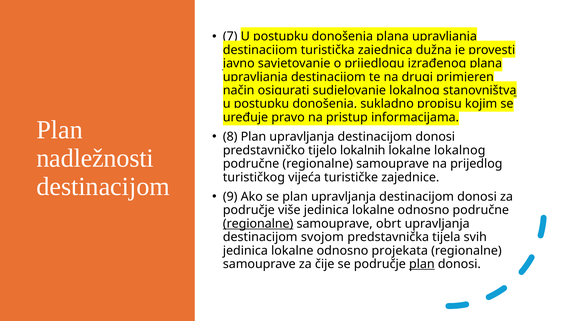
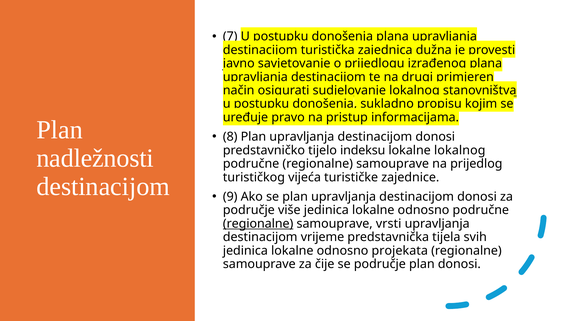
lokalnih: lokalnih -> indeksu
obrt: obrt -> vrsti
svojom: svojom -> vrijeme
plan at (422, 264) underline: present -> none
